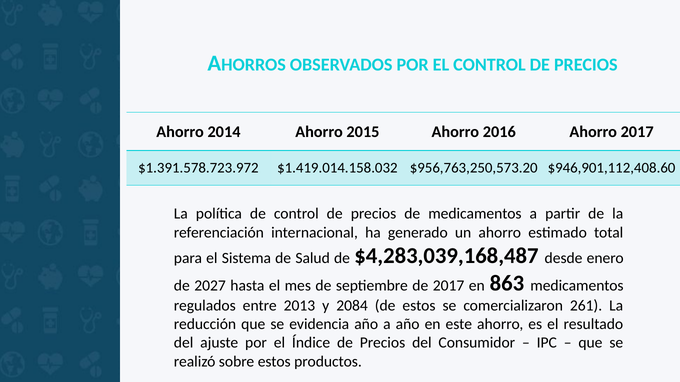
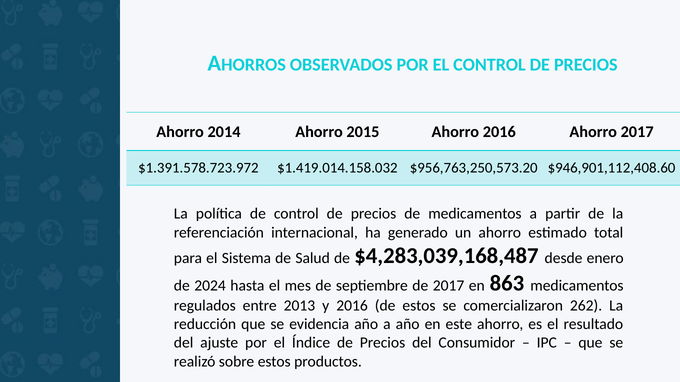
2027: 2027 -> 2024
y 2084: 2084 -> 2016
261: 261 -> 262
